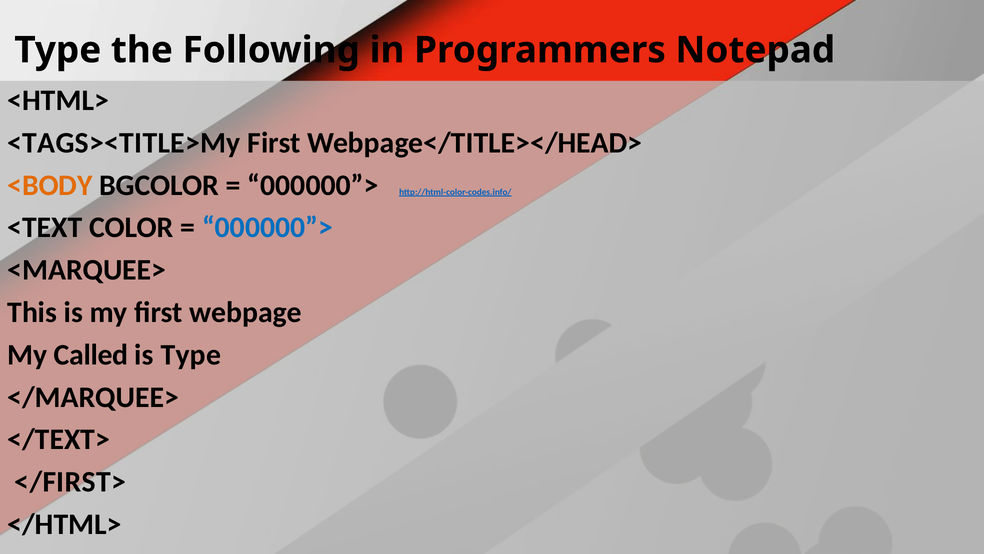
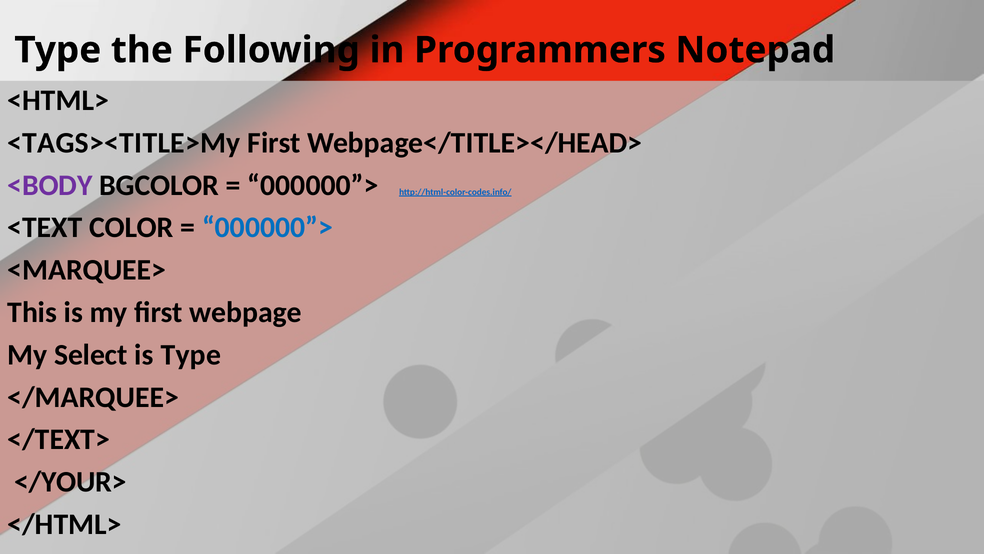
<BODY colour: orange -> purple
Called: Called -> Select
</FIRST>: </FIRST> -> </YOUR>
